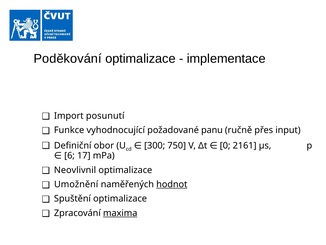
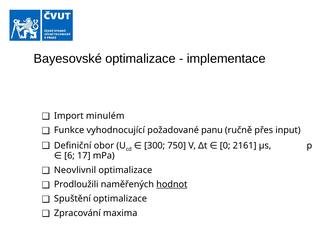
Poděkování: Poděkování -> Bayesovské
posunutí: posunutí -> minulém
Umožnění: Umožnění -> Prodloužili
maxima underline: present -> none
